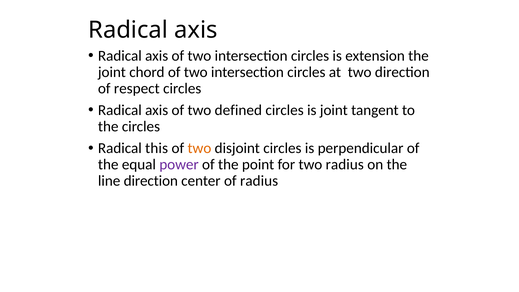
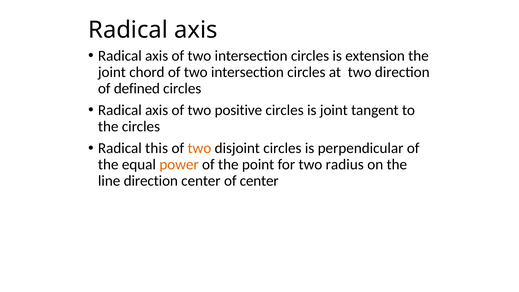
respect: respect -> defined
defined: defined -> positive
power colour: purple -> orange
of radius: radius -> center
